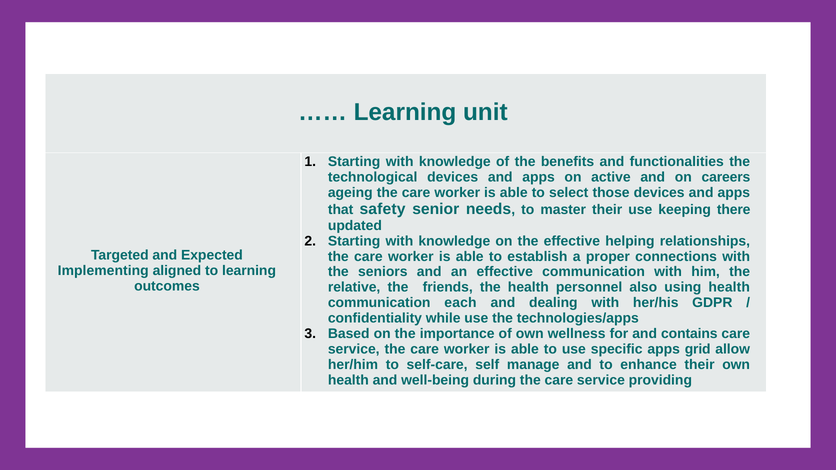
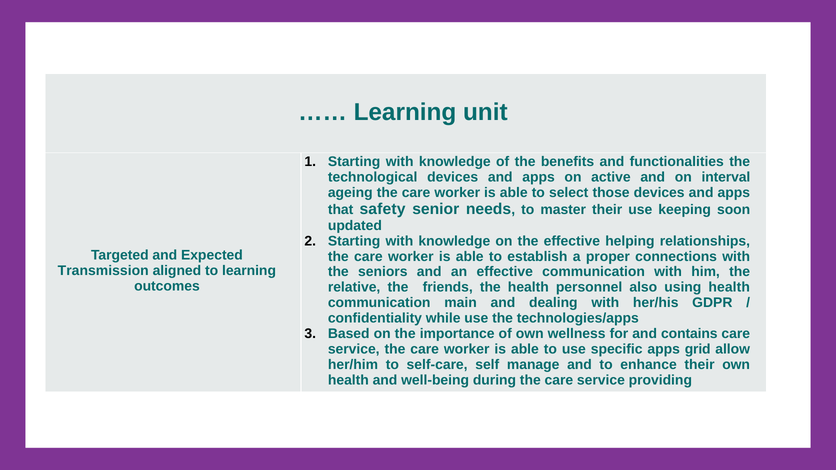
careers: careers -> interval
there: there -> soon
Implementing: Implementing -> Transmission
each: each -> main
